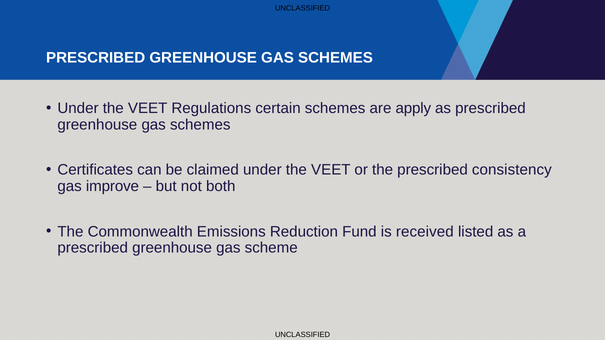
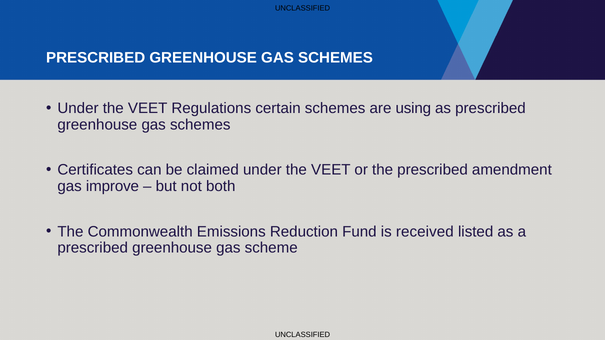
apply: apply -> using
consistency: consistency -> amendment
